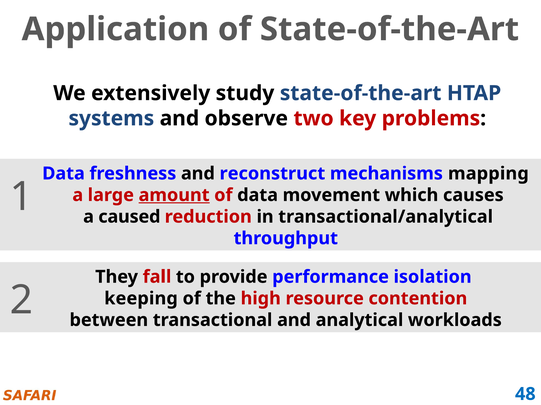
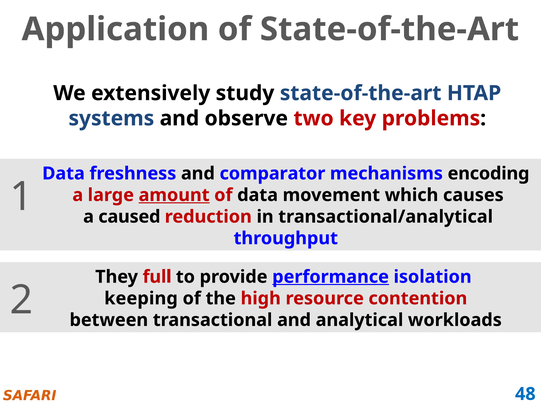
reconstruct: reconstruct -> comparator
mapping: mapping -> encoding
fall: fall -> full
performance underline: none -> present
